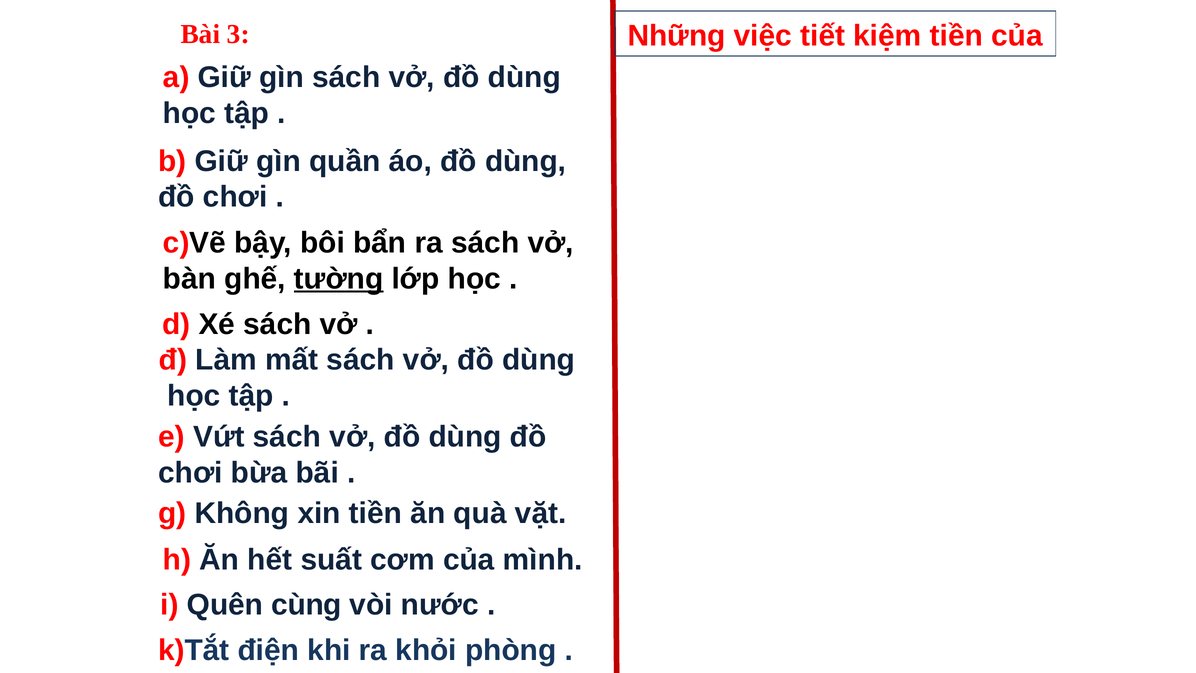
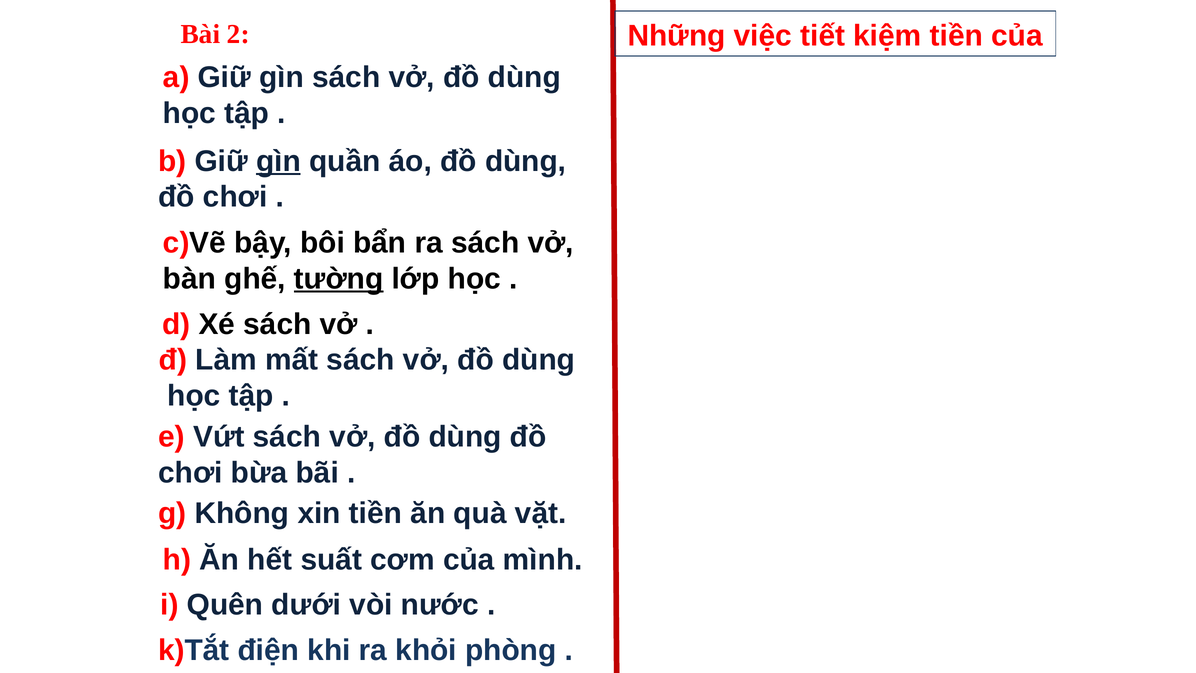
3: 3 -> 2
gìn at (278, 161) underline: none -> present
cùng: cùng -> dưới
